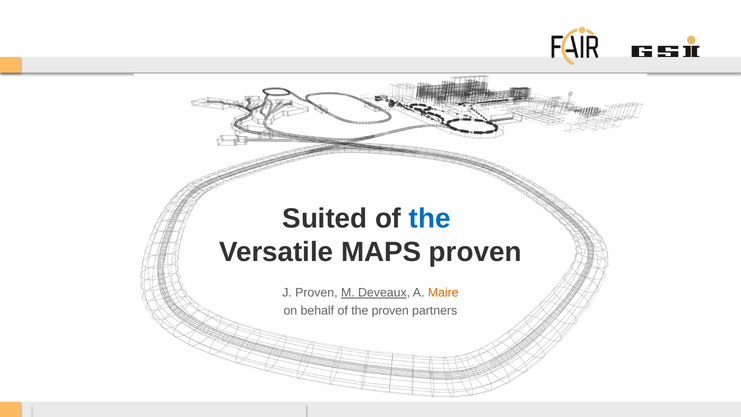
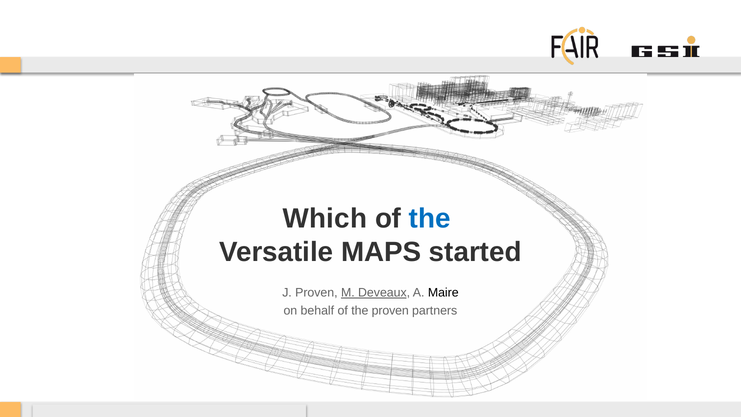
Suited: Suited -> Which
MAPS proven: proven -> started
Maire colour: orange -> black
